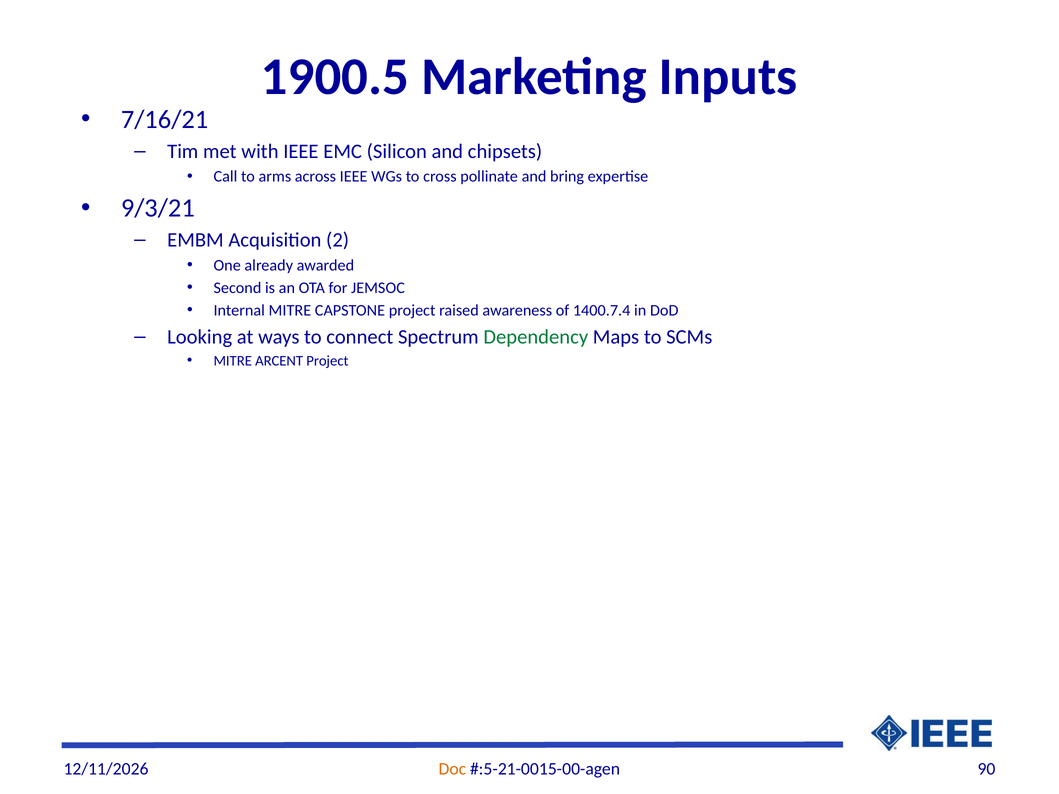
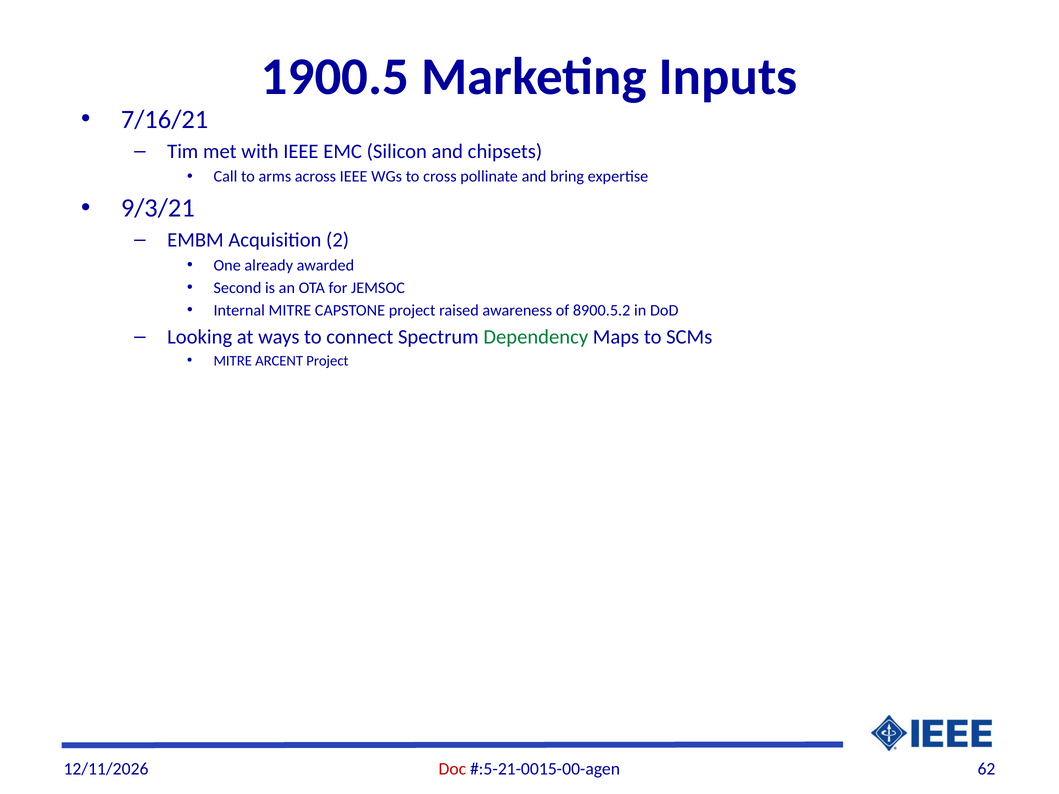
1400.7.4: 1400.7.4 -> 8900.5.2
Doc colour: orange -> red
90: 90 -> 62
